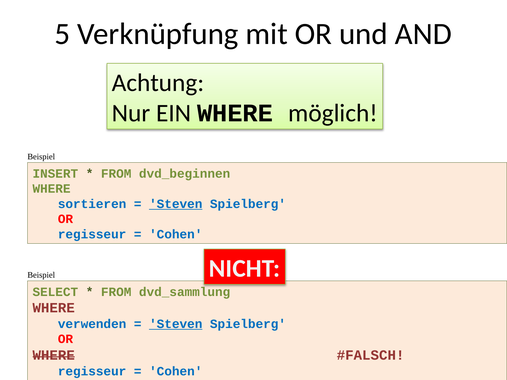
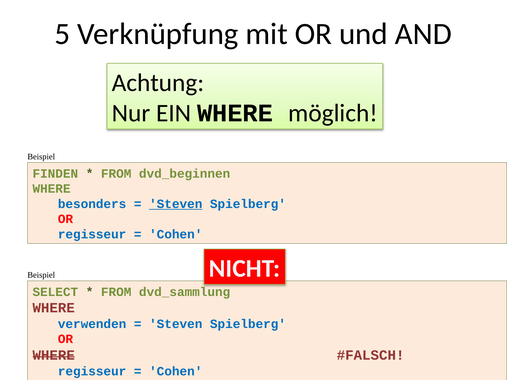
INSERT: INSERT -> FINDEN
sortieren: sortieren -> besonders
Steven at (176, 324) underline: present -> none
